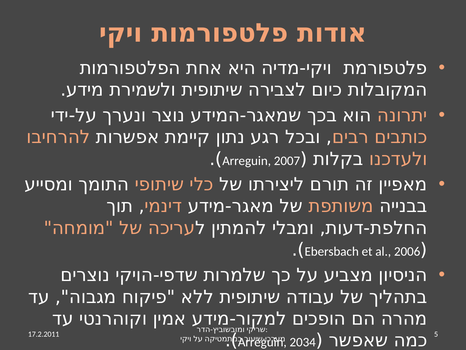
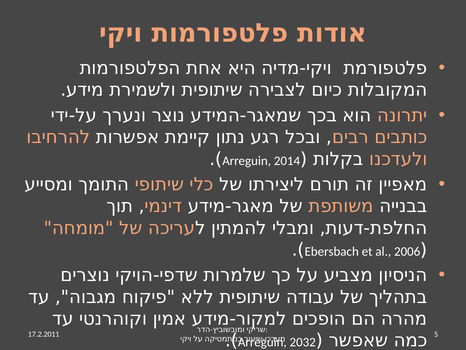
2007: 2007 -> 2014
2034: 2034 -> 2032
